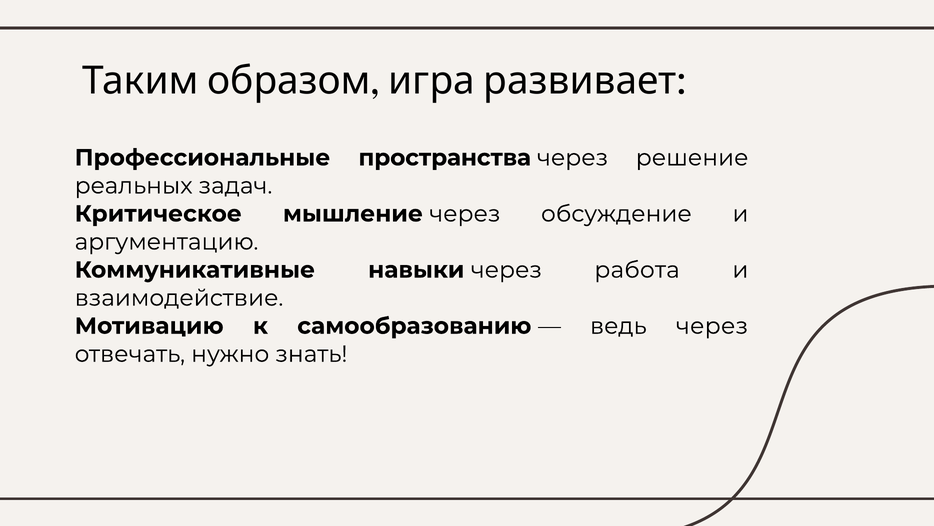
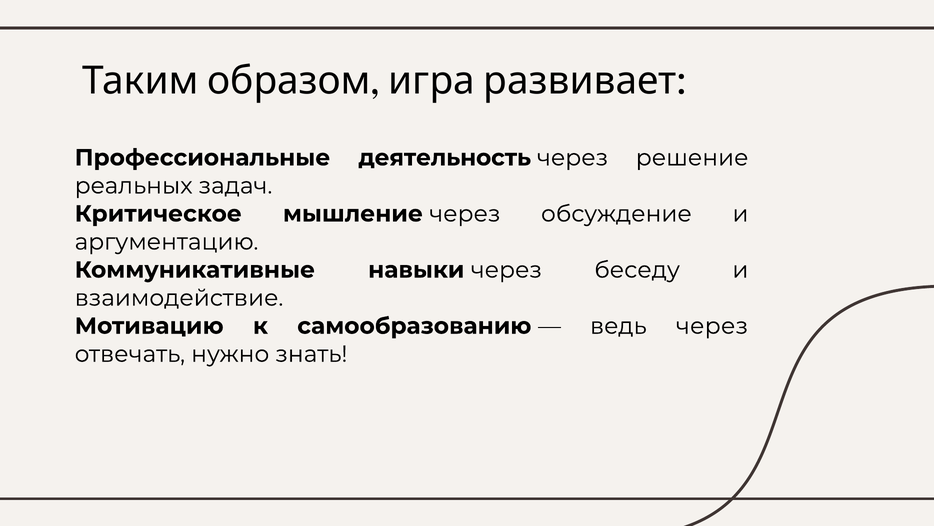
пространства: пространства -> деятельность
работа: работа -> беседу
